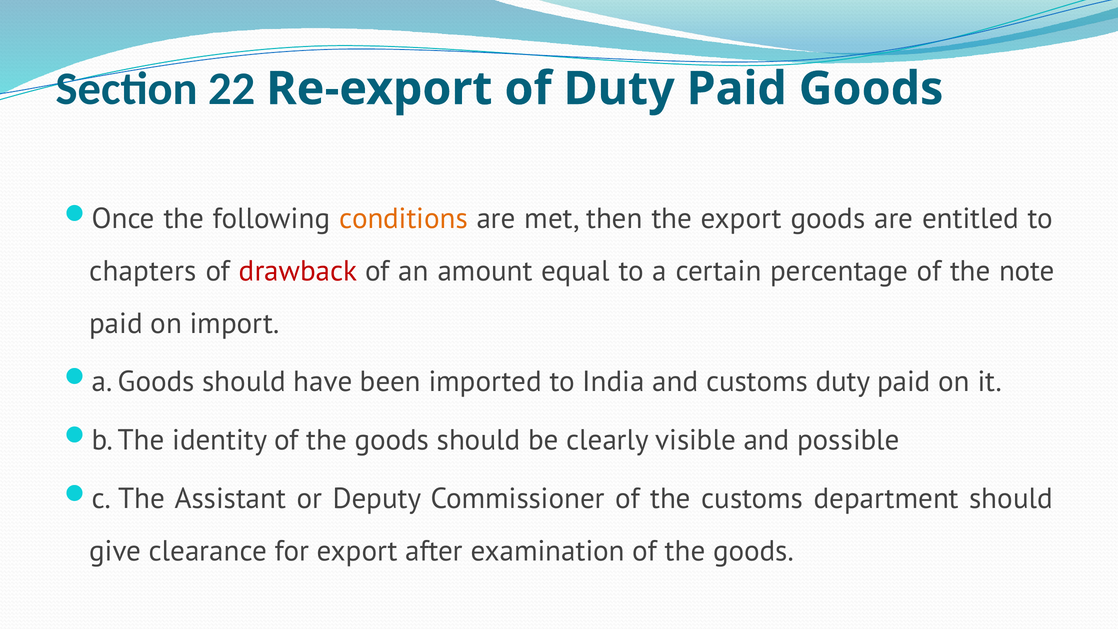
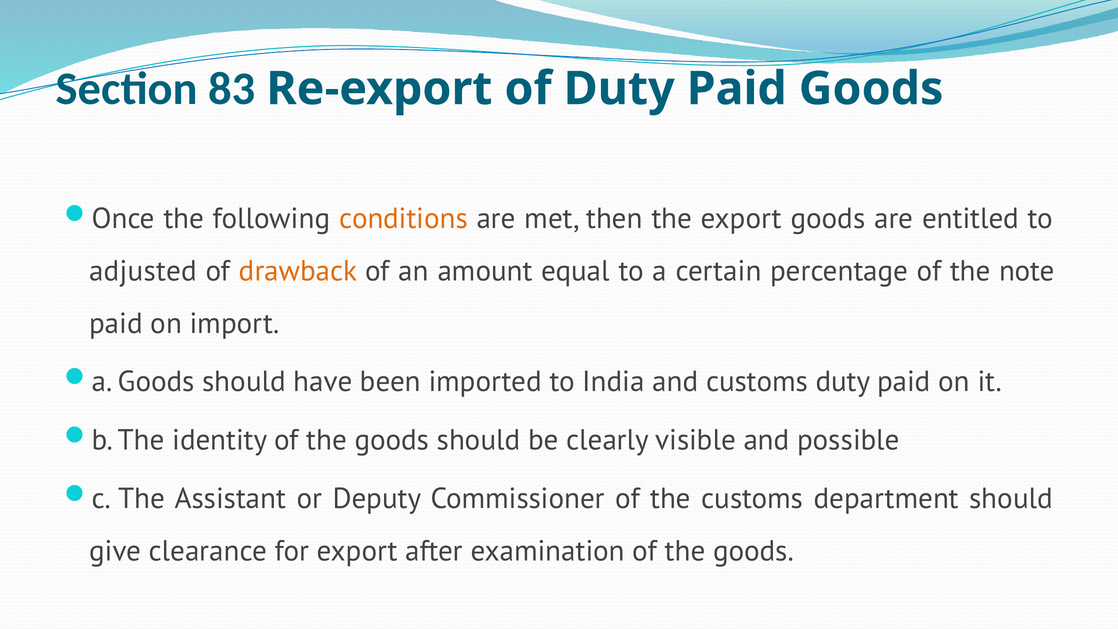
22: 22 -> 83
chapters: chapters -> adjusted
drawback colour: red -> orange
